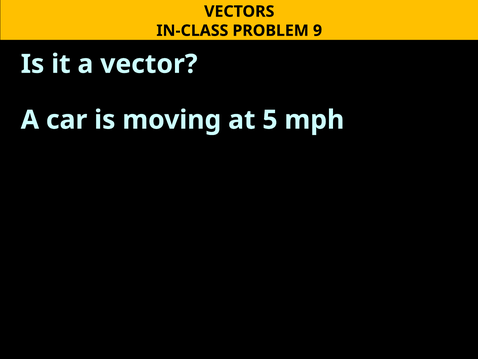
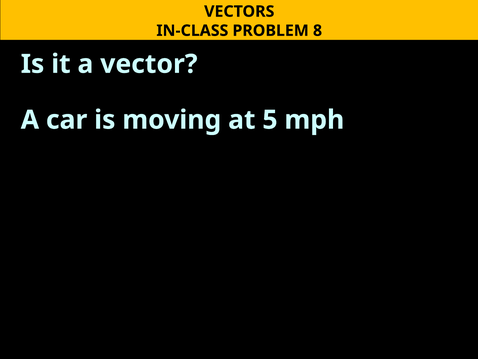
9: 9 -> 8
